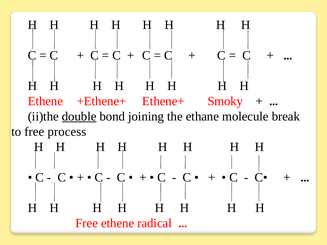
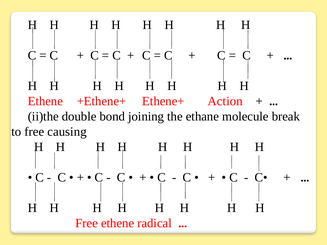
Smoky: Smoky -> Action
double underline: present -> none
process: process -> causing
